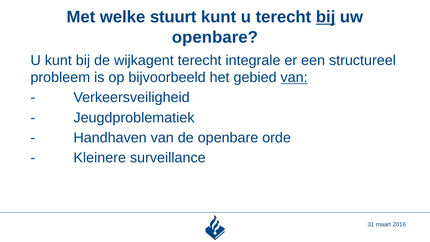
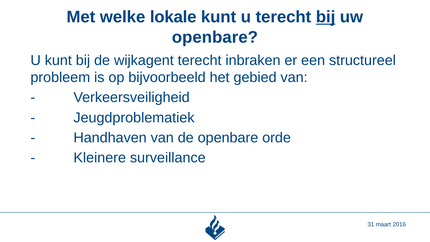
stuurt: stuurt -> lokale
integrale: integrale -> inbraken
van at (294, 77) underline: present -> none
